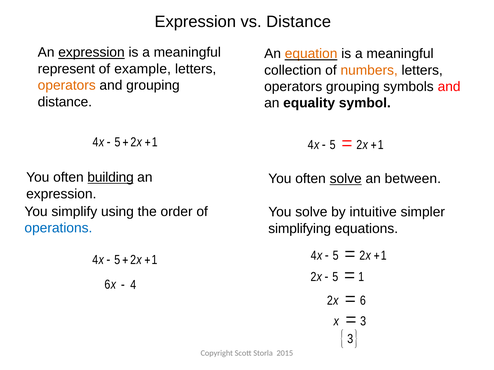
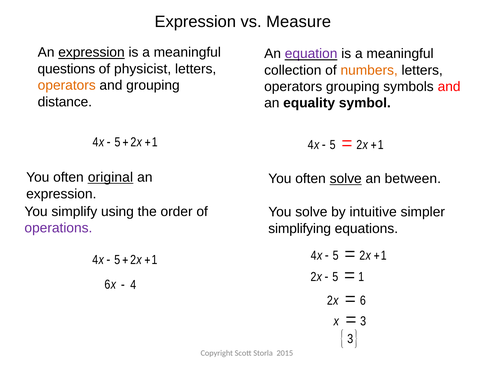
vs Distance: Distance -> Measure
equation colour: orange -> purple
represent: represent -> questions
example: example -> physicist
building: building -> original
operations colour: blue -> purple
